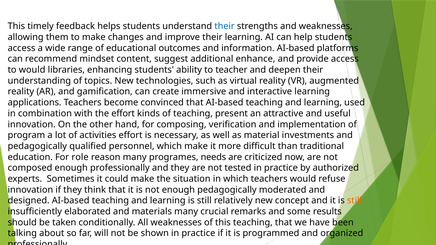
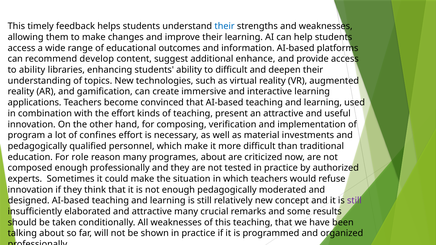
mindset: mindset -> develop
to would: would -> ability
to teacher: teacher -> difficult
activities: activities -> confines
programes needs: needs -> about
still at (354, 201) colour: orange -> purple
and materials: materials -> attractive
